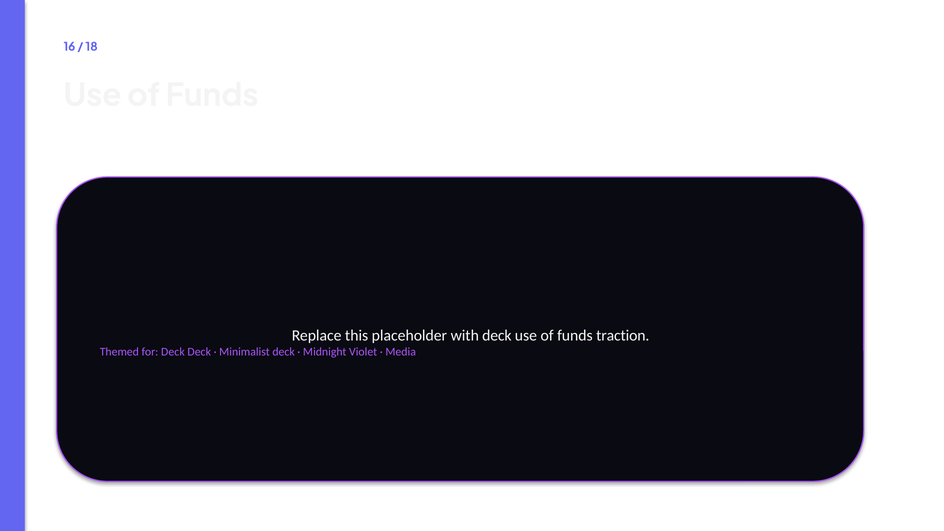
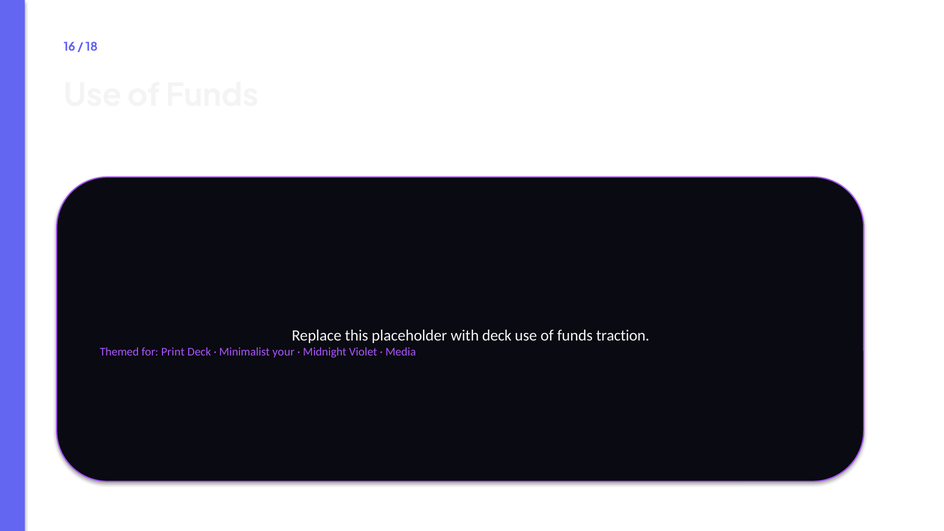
for Deck: Deck -> Print
Minimalist deck: deck -> your
